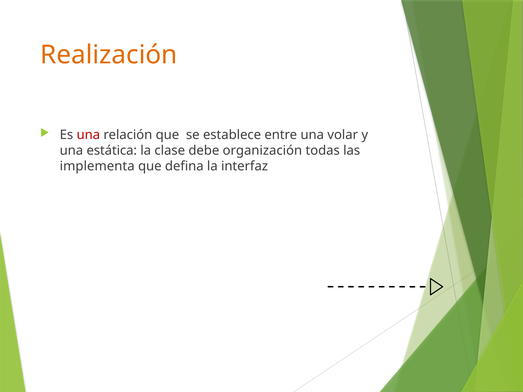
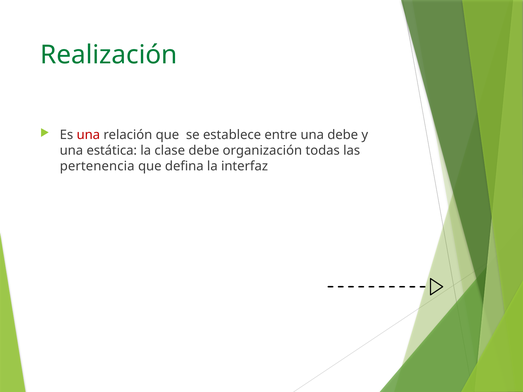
Realización colour: orange -> green
una volar: volar -> debe
implementa: implementa -> pertenencia
